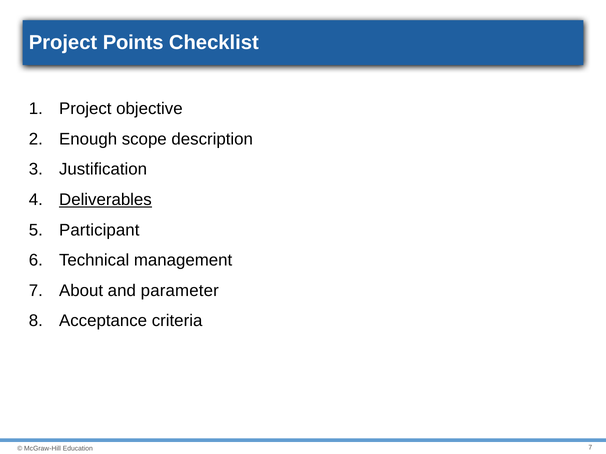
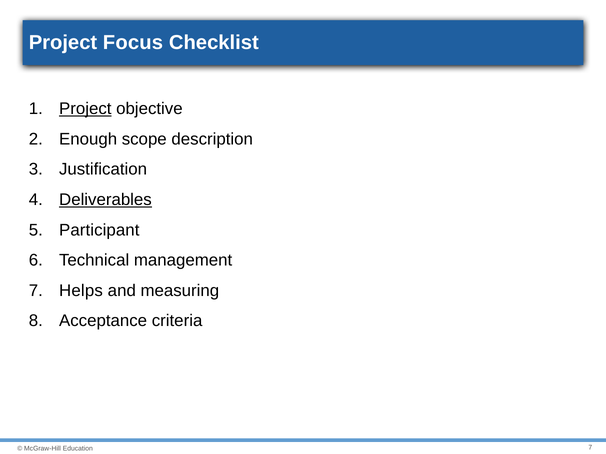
Points: Points -> Focus
Project at (85, 109) underline: none -> present
About: About -> Helps
parameter: parameter -> measuring
